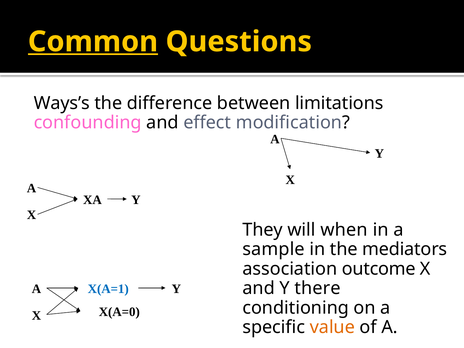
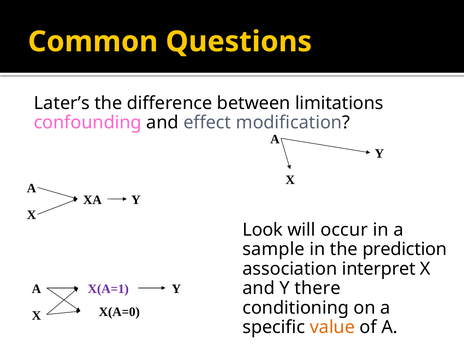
Common underline: present -> none
Ways’s: Ways’s -> Later’s
They: They -> Look
when: when -> occur
mediators: mediators -> prediction
outcome: outcome -> interpret
X(A=1 colour: blue -> purple
